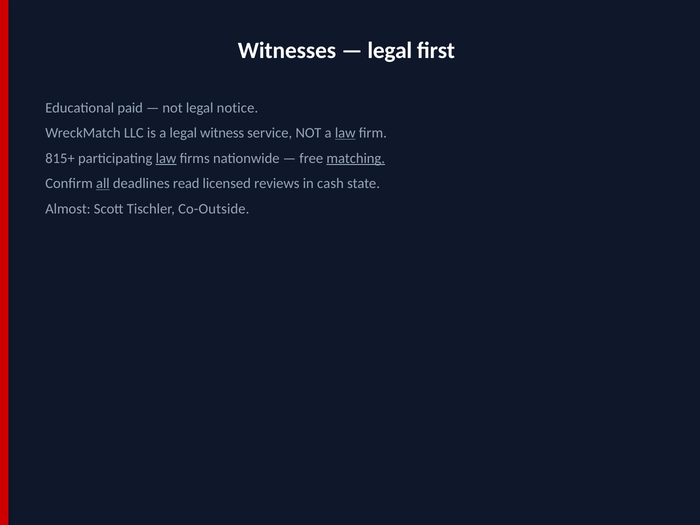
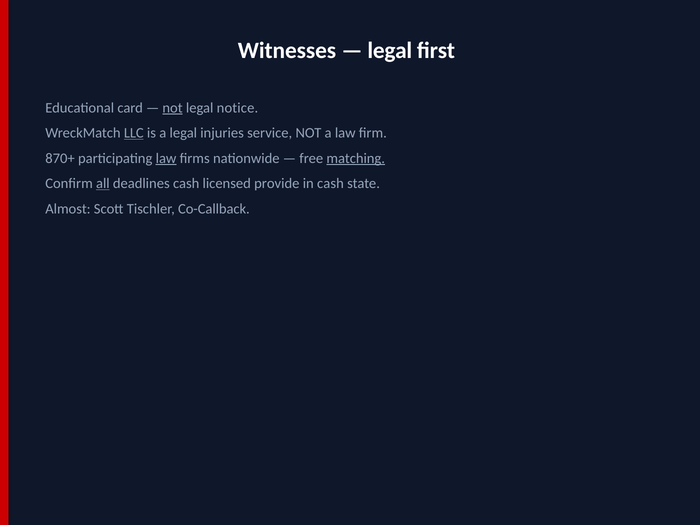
paid: paid -> card
not at (173, 108) underline: none -> present
LLC underline: none -> present
witness: witness -> injuries
law at (345, 133) underline: present -> none
815+: 815+ -> 870+
deadlines read: read -> cash
reviews: reviews -> provide
Co-Outside: Co-Outside -> Co-Callback
